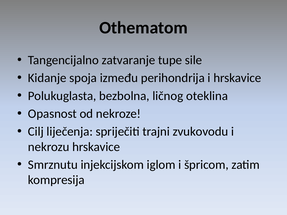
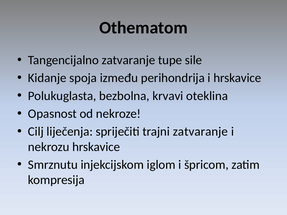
ličnog: ličnog -> krvavi
trajni zvukovodu: zvukovodu -> zatvaranje
